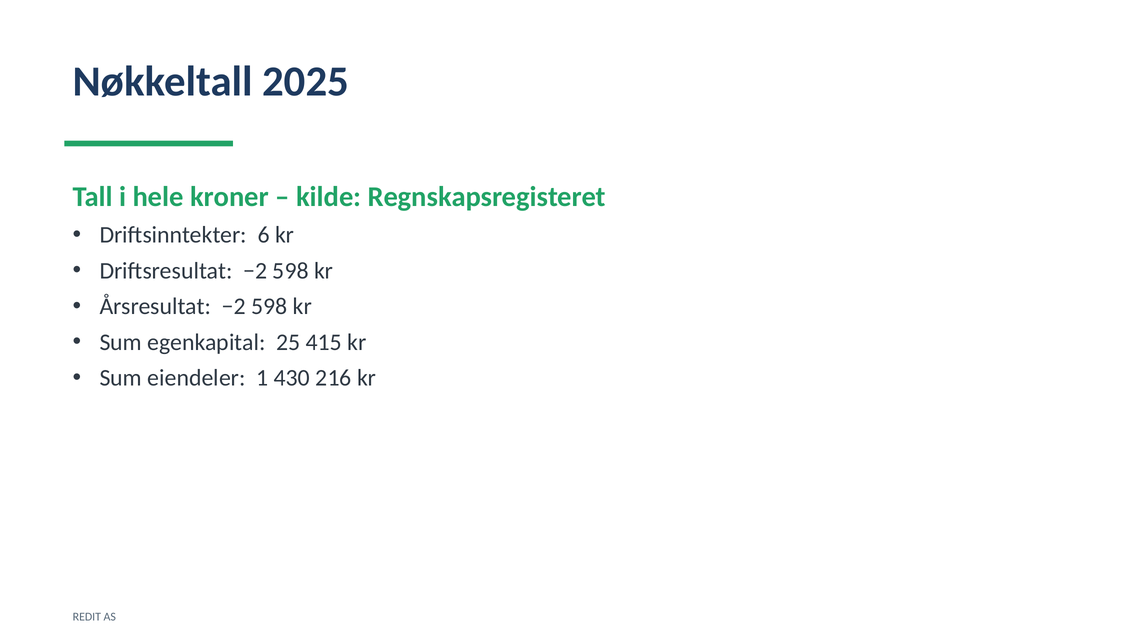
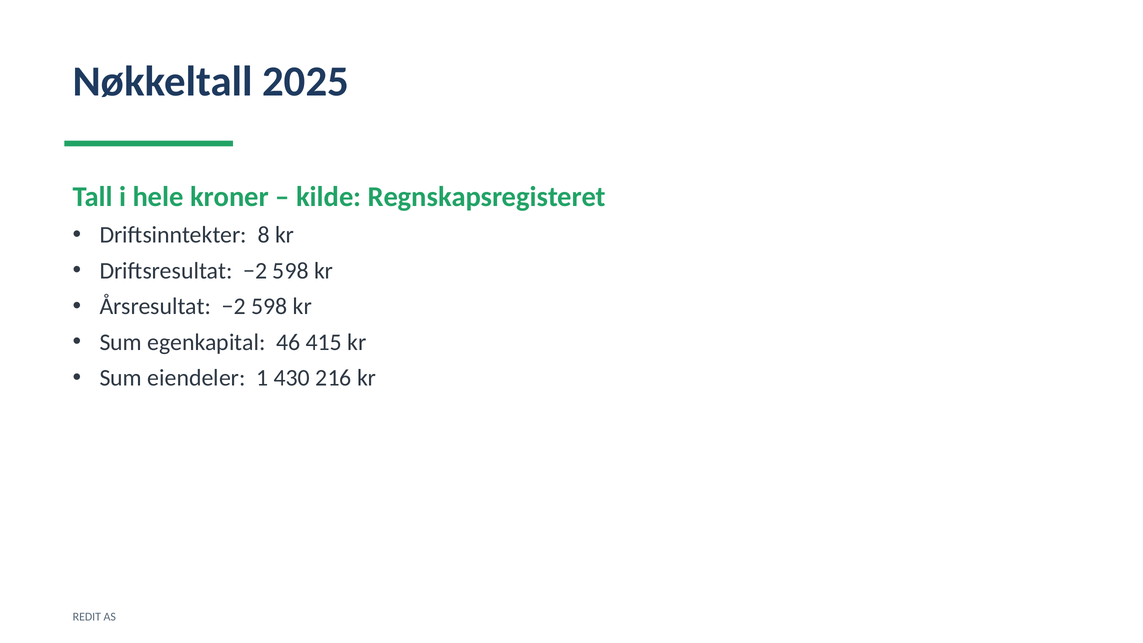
6: 6 -> 8
25: 25 -> 46
